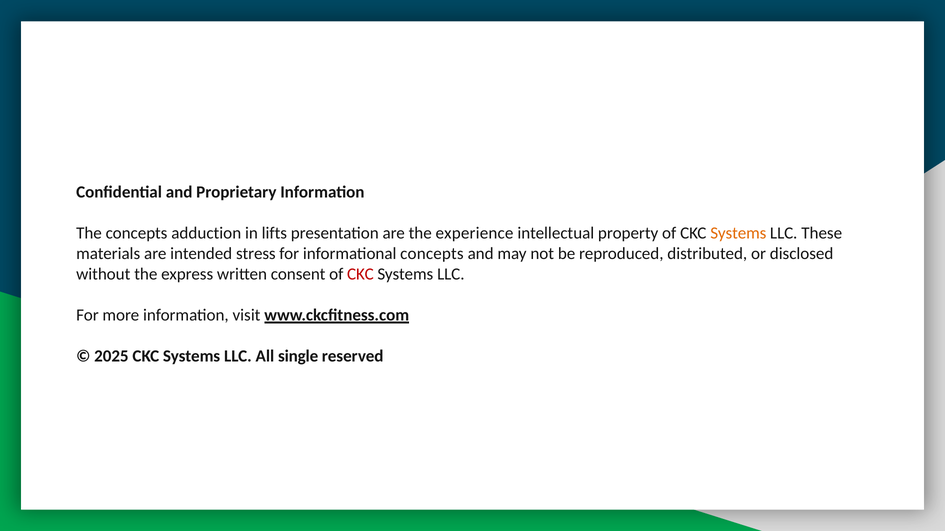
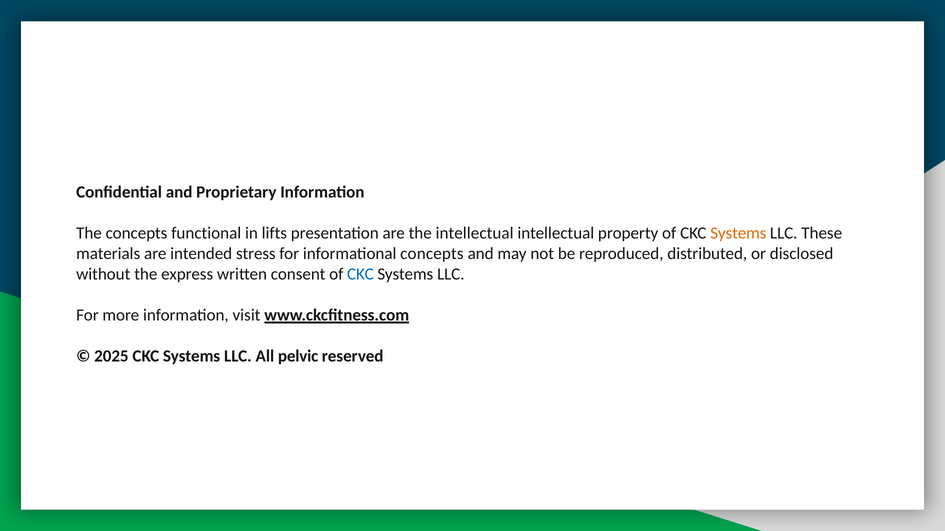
adduction: adduction -> functional
the experience: experience -> intellectual
CKC at (360, 274) colour: red -> blue
single: single -> pelvic
